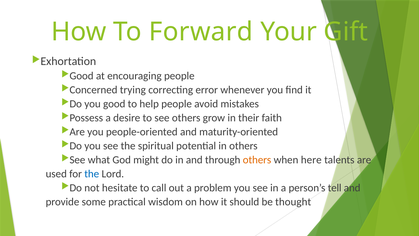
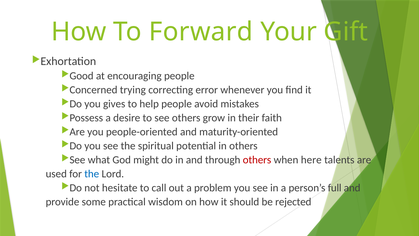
good: good -> gives
others at (257, 160) colour: orange -> red
tell: tell -> full
thought: thought -> rejected
